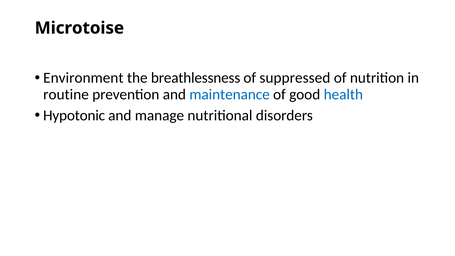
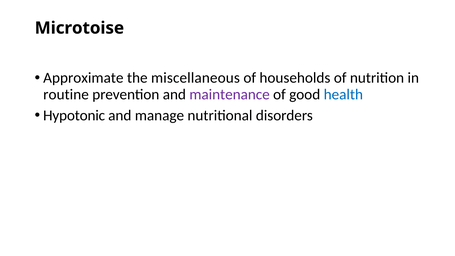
Environment: Environment -> Approximate
breathlessness: breathlessness -> miscellaneous
suppressed: suppressed -> households
maintenance colour: blue -> purple
